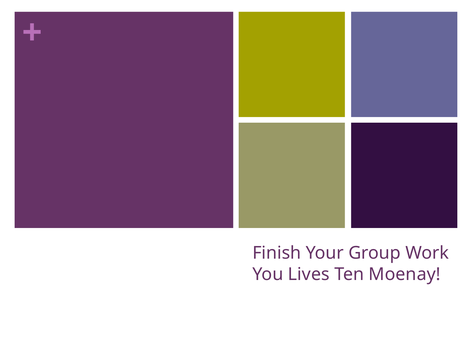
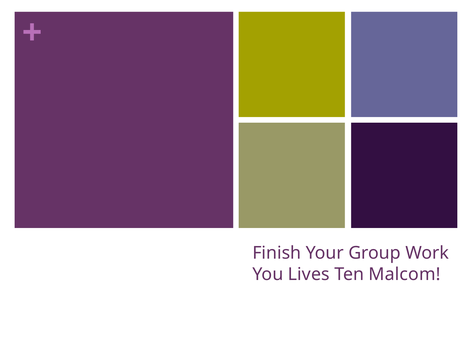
Moenay: Moenay -> Malcom
